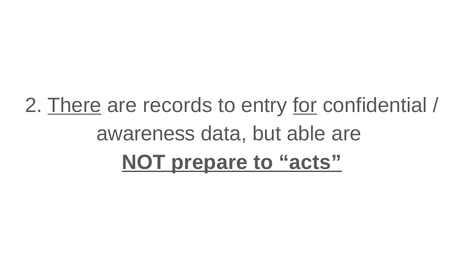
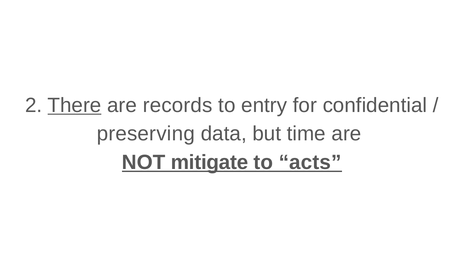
for underline: present -> none
awareness: awareness -> preserving
able: able -> time
prepare: prepare -> mitigate
